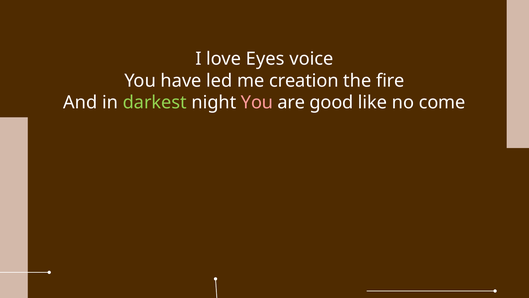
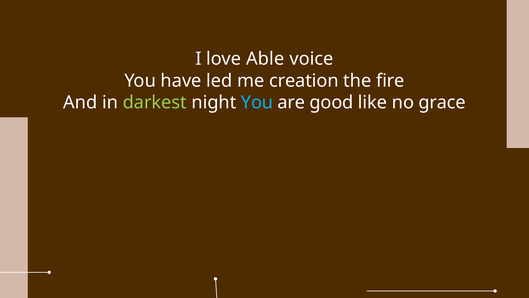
Eyes: Eyes -> Able
You at (257, 102) colour: pink -> light blue
come: come -> grace
